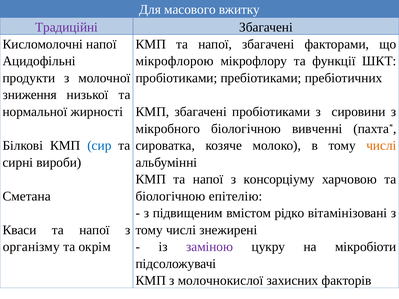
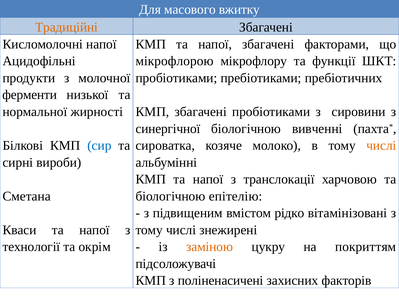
Традиційні colour: purple -> orange
зниження: зниження -> ферменти
мікробного: мікробного -> синергічної
консорціуму: консорціуму -> транслокації
організму: організму -> технології
заміною colour: purple -> orange
мікробіоти: мікробіоти -> покриттям
молочнокислої: молочнокислої -> поліненасичені
